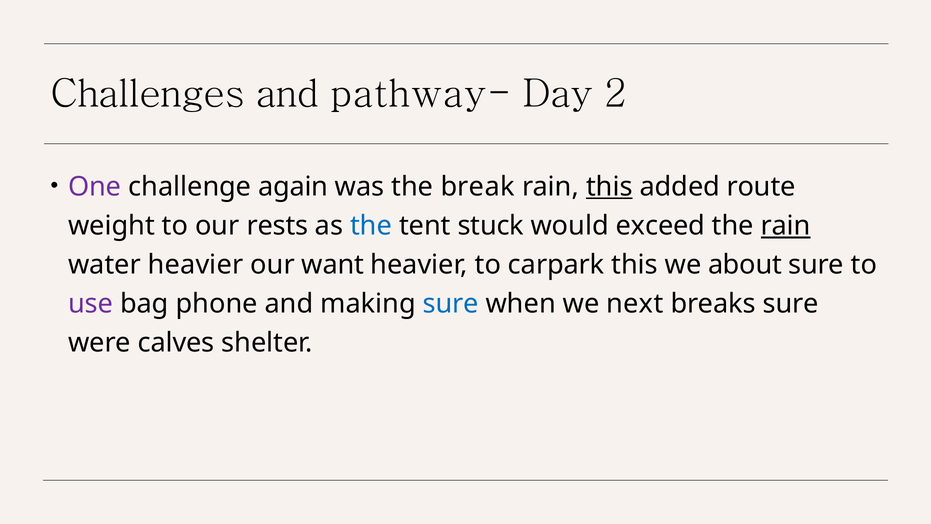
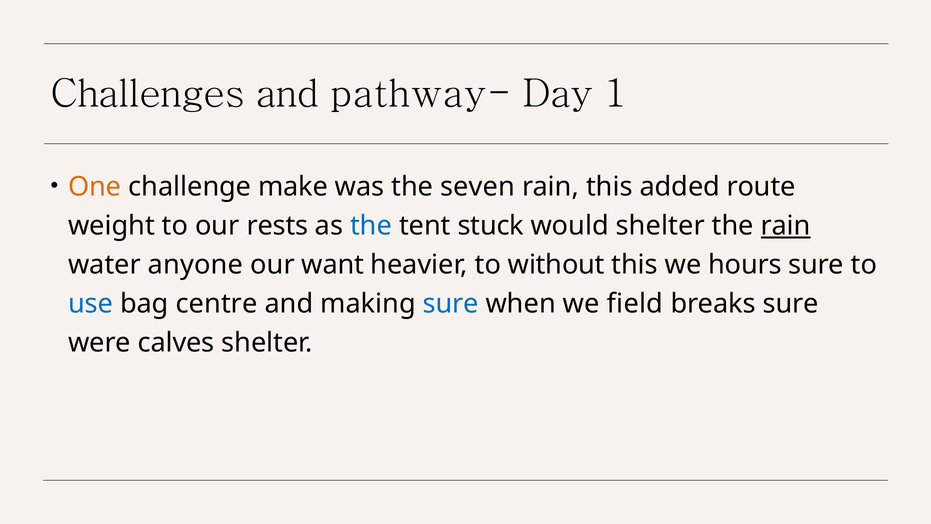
2: 2 -> 1
One colour: purple -> orange
again: again -> make
break: break -> seven
this at (609, 187) underline: present -> none
would exceed: exceed -> shelter
water heavier: heavier -> anyone
carpark: carpark -> without
about: about -> hours
use colour: purple -> blue
phone: phone -> centre
next: next -> field
